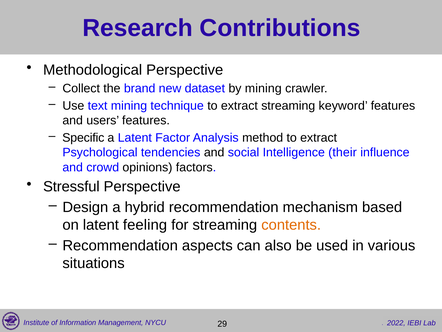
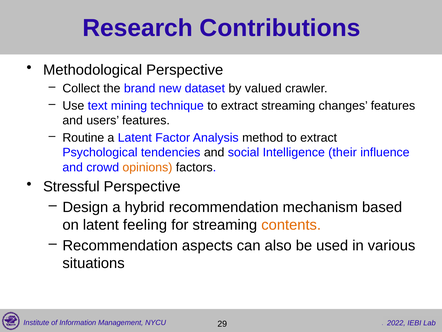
by mining: mining -> valued
keyword: keyword -> changes
Specific: Specific -> Routine
opinions colour: black -> orange
